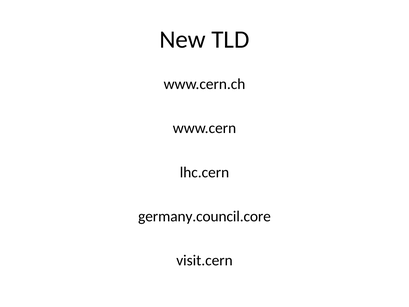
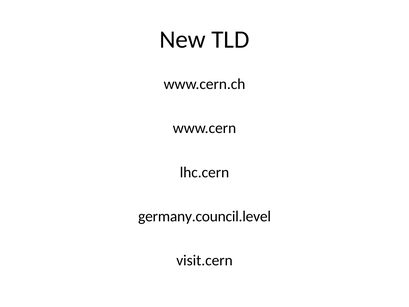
germany.council.core: germany.council.core -> germany.council.level
